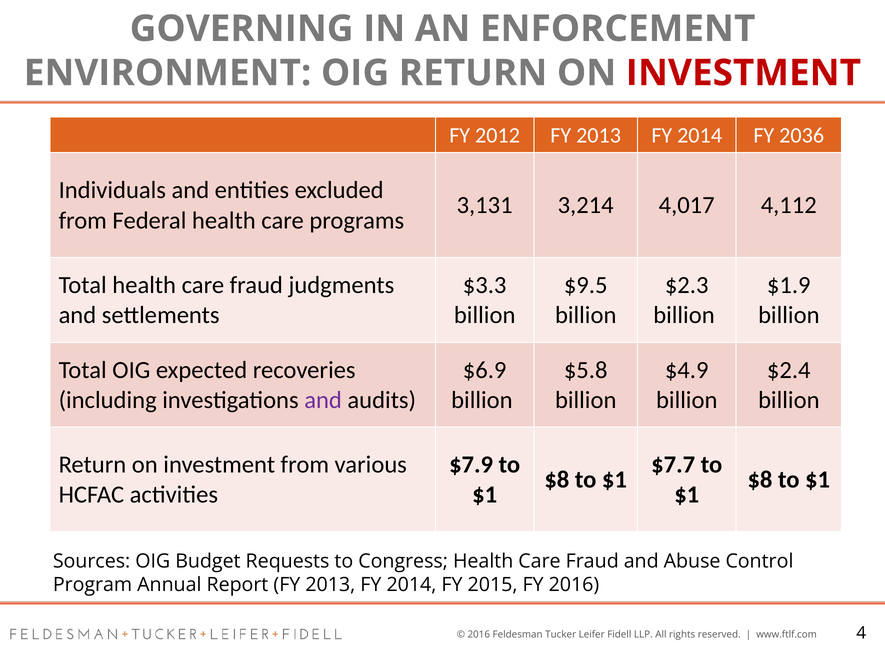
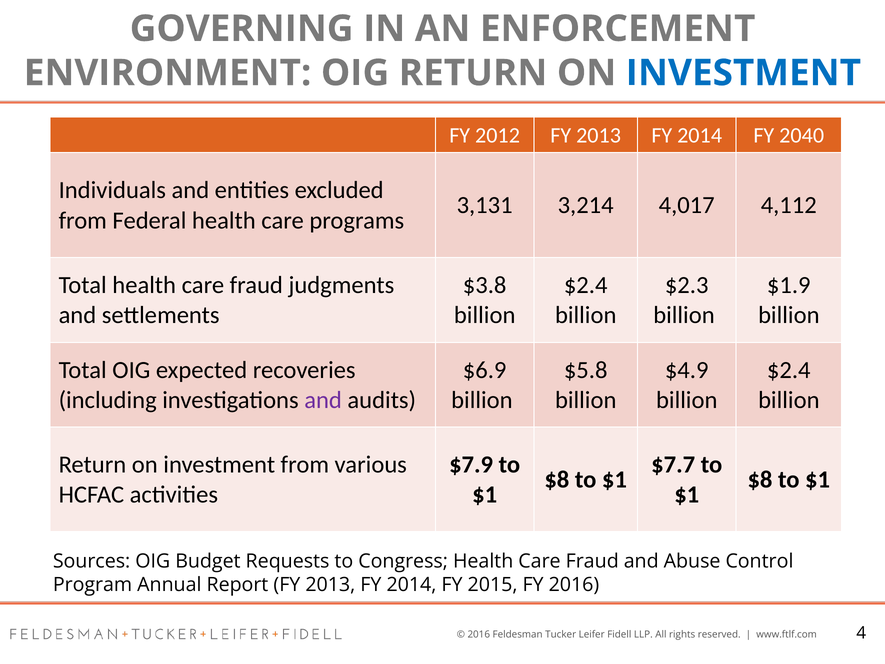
INVESTMENT at (743, 73) colour: red -> blue
2036: 2036 -> 2040
$3.3: $3.3 -> $3.8
$9.5 at (586, 285): $9.5 -> $2.4
